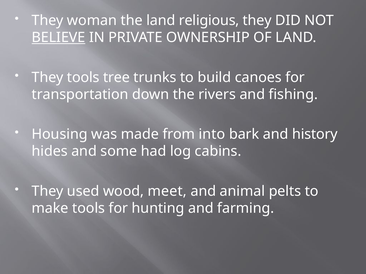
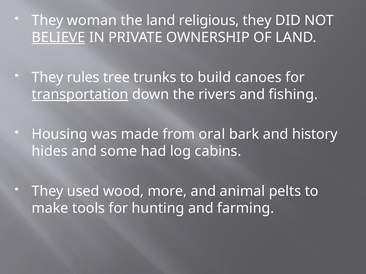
They tools: tools -> rules
transportation underline: none -> present
into: into -> oral
meet: meet -> more
